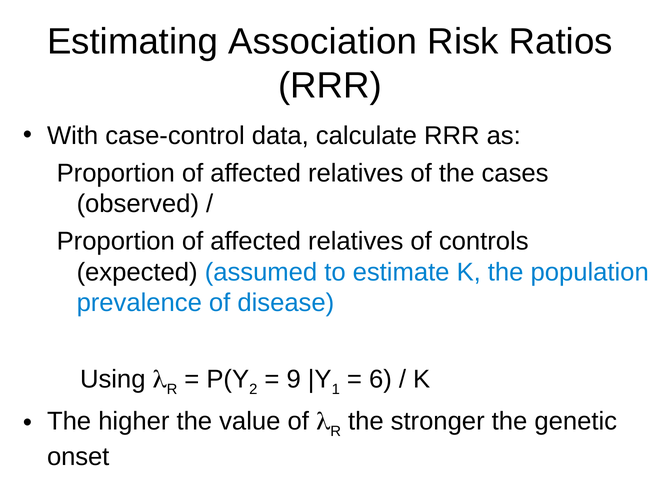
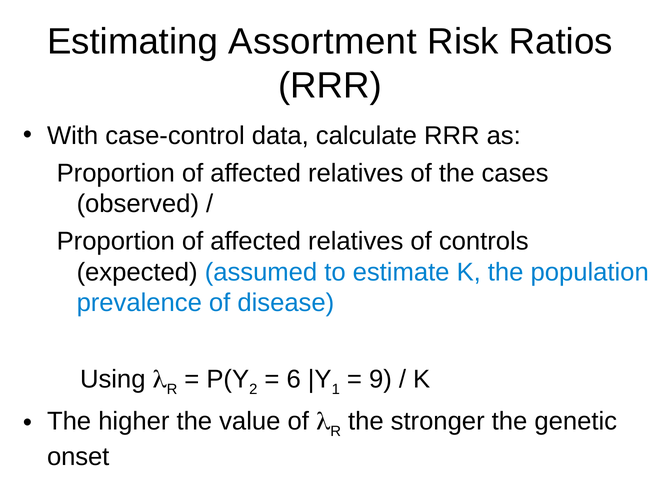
Association: Association -> Assortment
9: 9 -> 6
6: 6 -> 9
